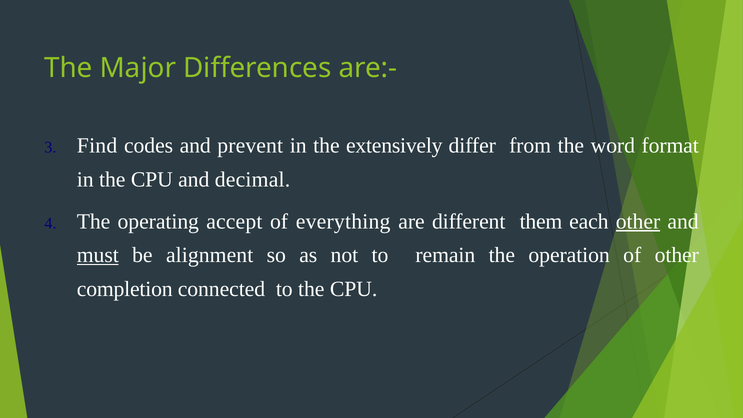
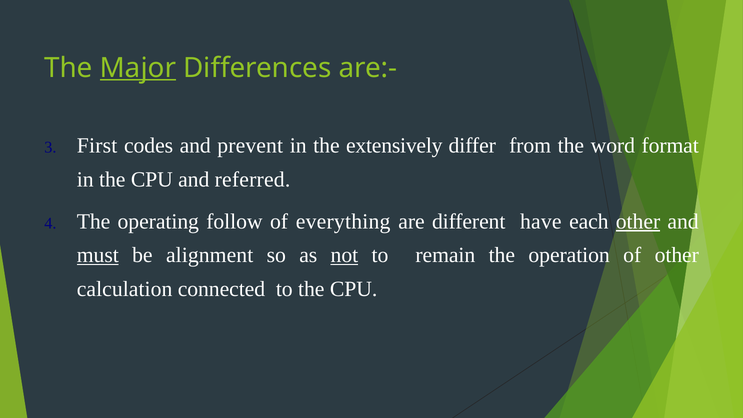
Major underline: none -> present
Find: Find -> First
decimal: decimal -> referred
accept: accept -> follow
them: them -> have
not underline: none -> present
completion: completion -> calculation
